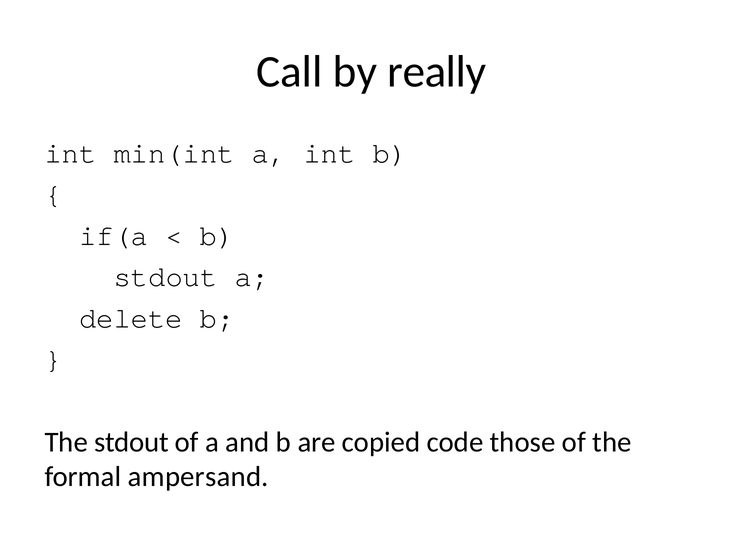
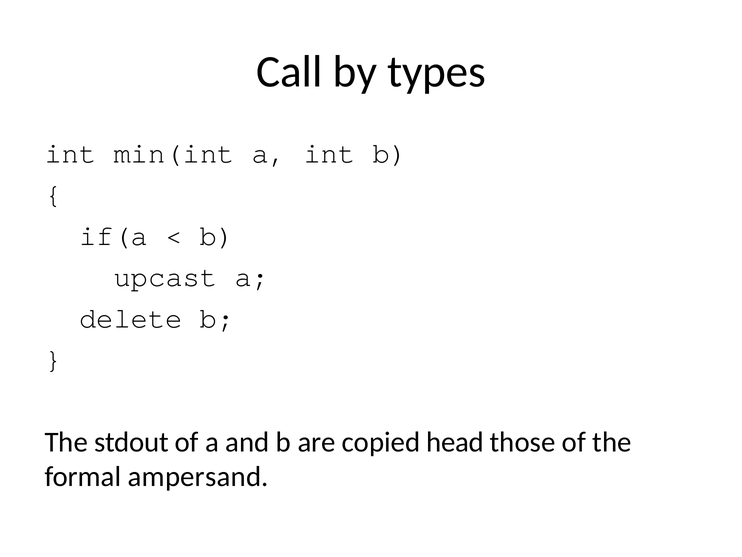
really: really -> types
stdout at (166, 277): stdout -> upcast
code: code -> head
